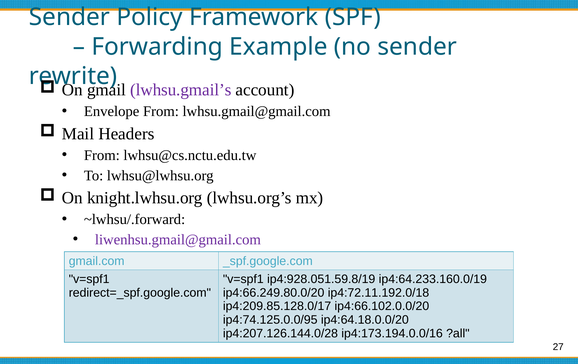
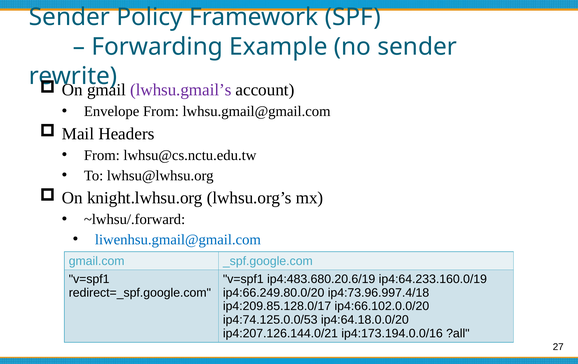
liwenhsu.gmail@gmail.com colour: purple -> blue
ip4:928.051.59.8/19: ip4:928.051.59.8/19 -> ip4:483.680.20.6/19
ip4:72.11.192.0/18: ip4:72.11.192.0/18 -> ip4:73.96.997.4/18
ip4:74.125.0.0/95: ip4:74.125.0.0/95 -> ip4:74.125.0.0/53
ip4:207.126.144.0/28: ip4:207.126.144.0/28 -> ip4:207.126.144.0/21
